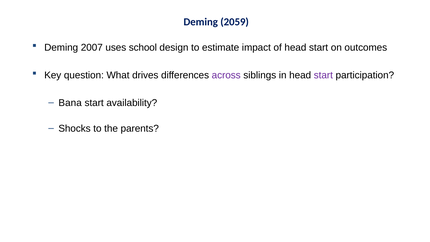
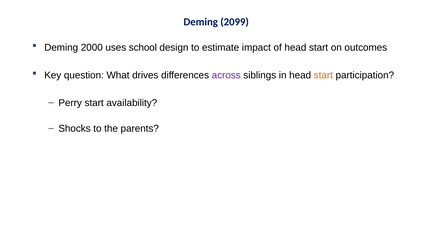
2059: 2059 -> 2099
2007: 2007 -> 2000
start at (323, 75) colour: purple -> orange
Bana: Bana -> Perry
